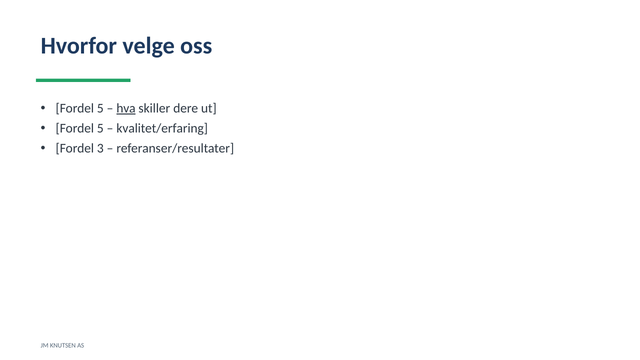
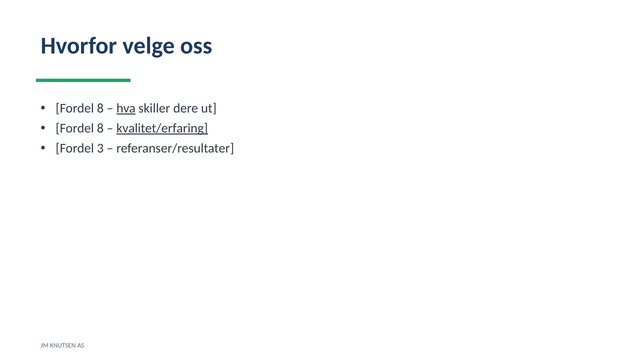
5 at (100, 108): 5 -> 8
5 at (100, 128): 5 -> 8
kvalitet/erfaring underline: none -> present
